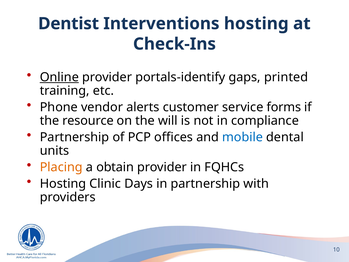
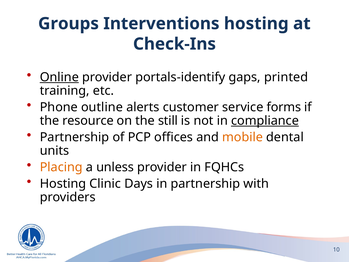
Dentist: Dentist -> Groups
vendor: vendor -> outline
will: will -> still
compliance underline: none -> present
mobile colour: blue -> orange
obtain: obtain -> unless
